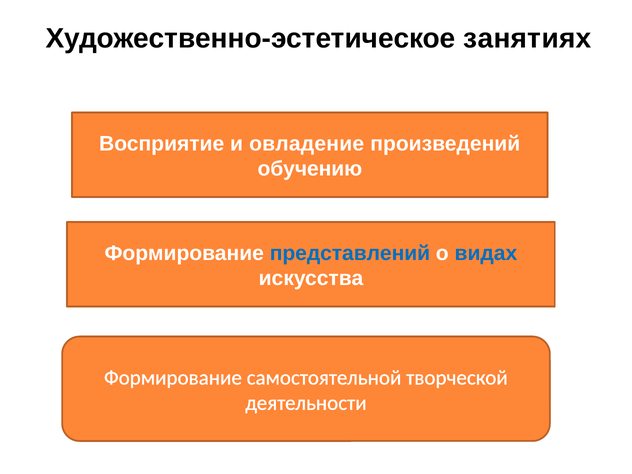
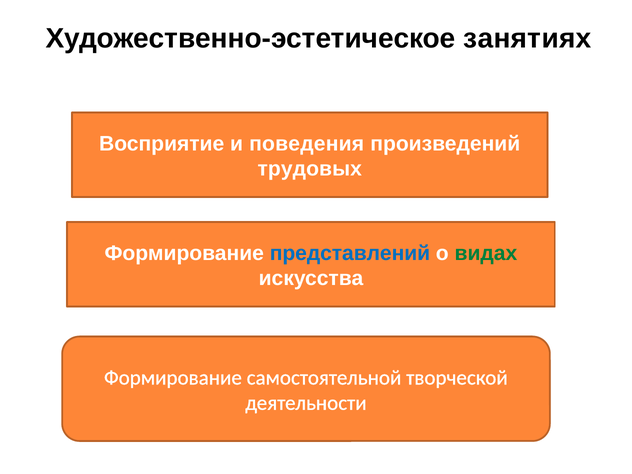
овладение: овладение -> поведения
обучению: обучению -> трудовых
видах colour: blue -> green
